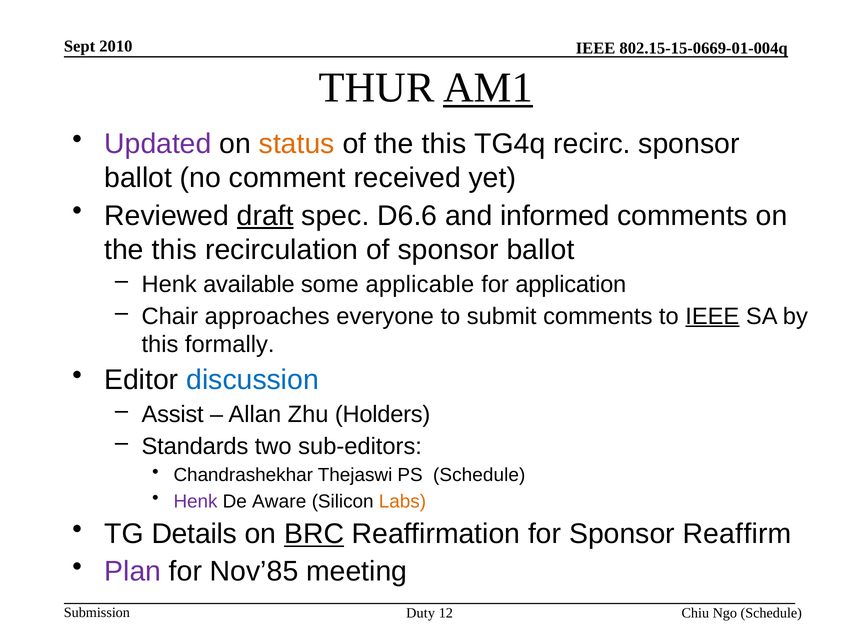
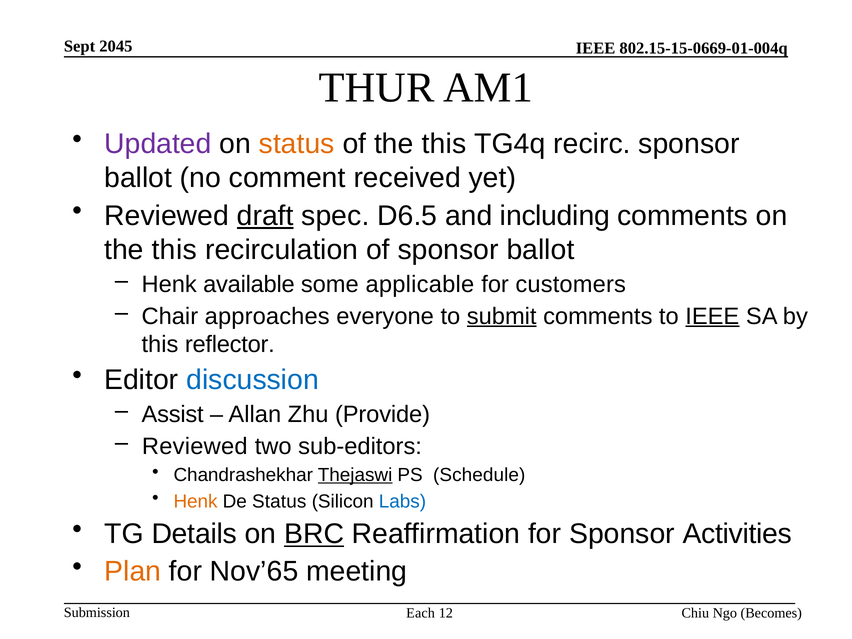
2010: 2010 -> 2045
AM1 underline: present -> none
D6.6: D6.6 -> D6.5
informed: informed -> including
application: application -> customers
submit underline: none -> present
formally: formally -> reflector
Holders: Holders -> Provide
Standards at (195, 446): Standards -> Reviewed
Thejaswi underline: none -> present
Henk at (196, 501) colour: purple -> orange
De Aware: Aware -> Status
Labs colour: orange -> blue
Reaffirm: Reaffirm -> Activities
Plan colour: purple -> orange
Nov’85: Nov’85 -> Nov’65
Duty: Duty -> Each
Ngo Schedule: Schedule -> Becomes
